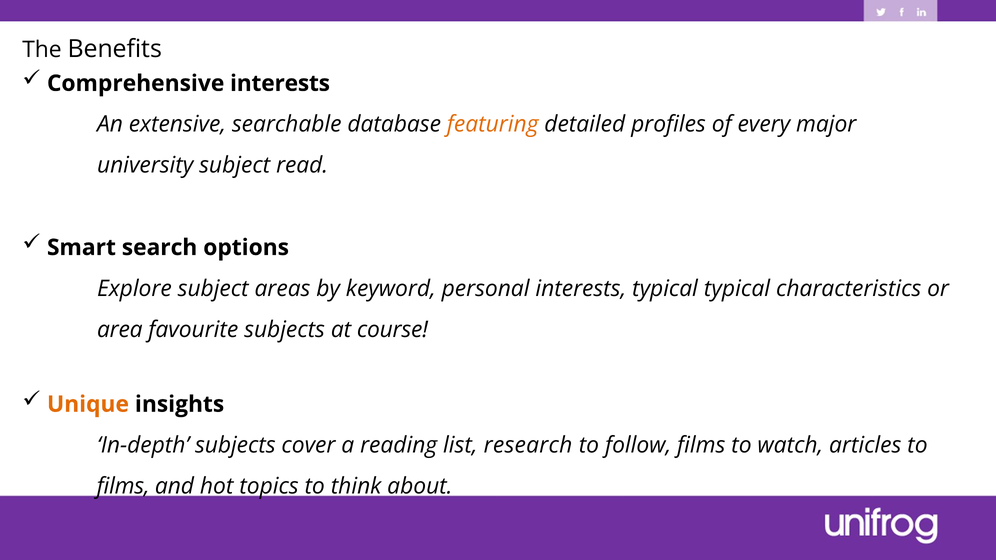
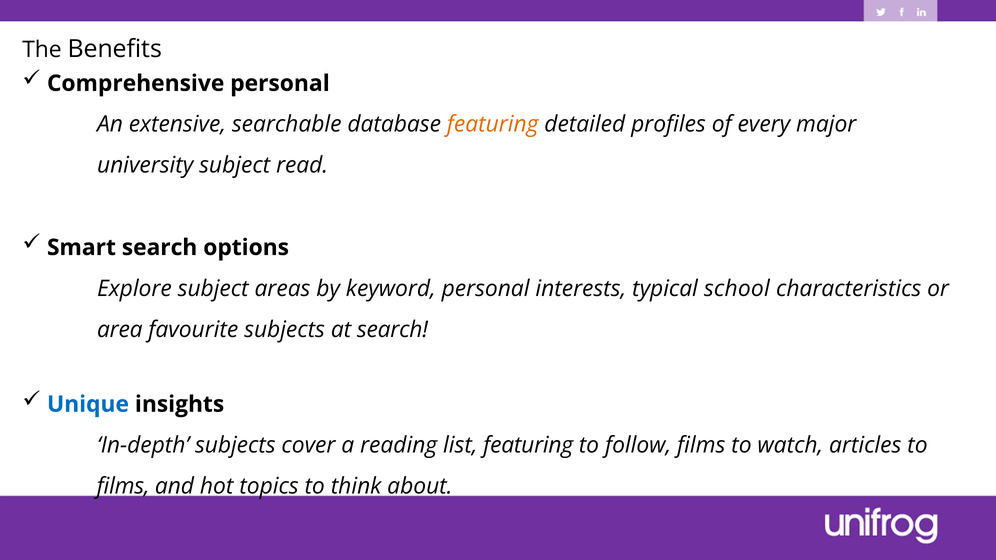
Comprehensive interests: interests -> personal
typical typical: typical -> school
at course: course -> search
Unique colour: orange -> blue
list research: research -> featuring
